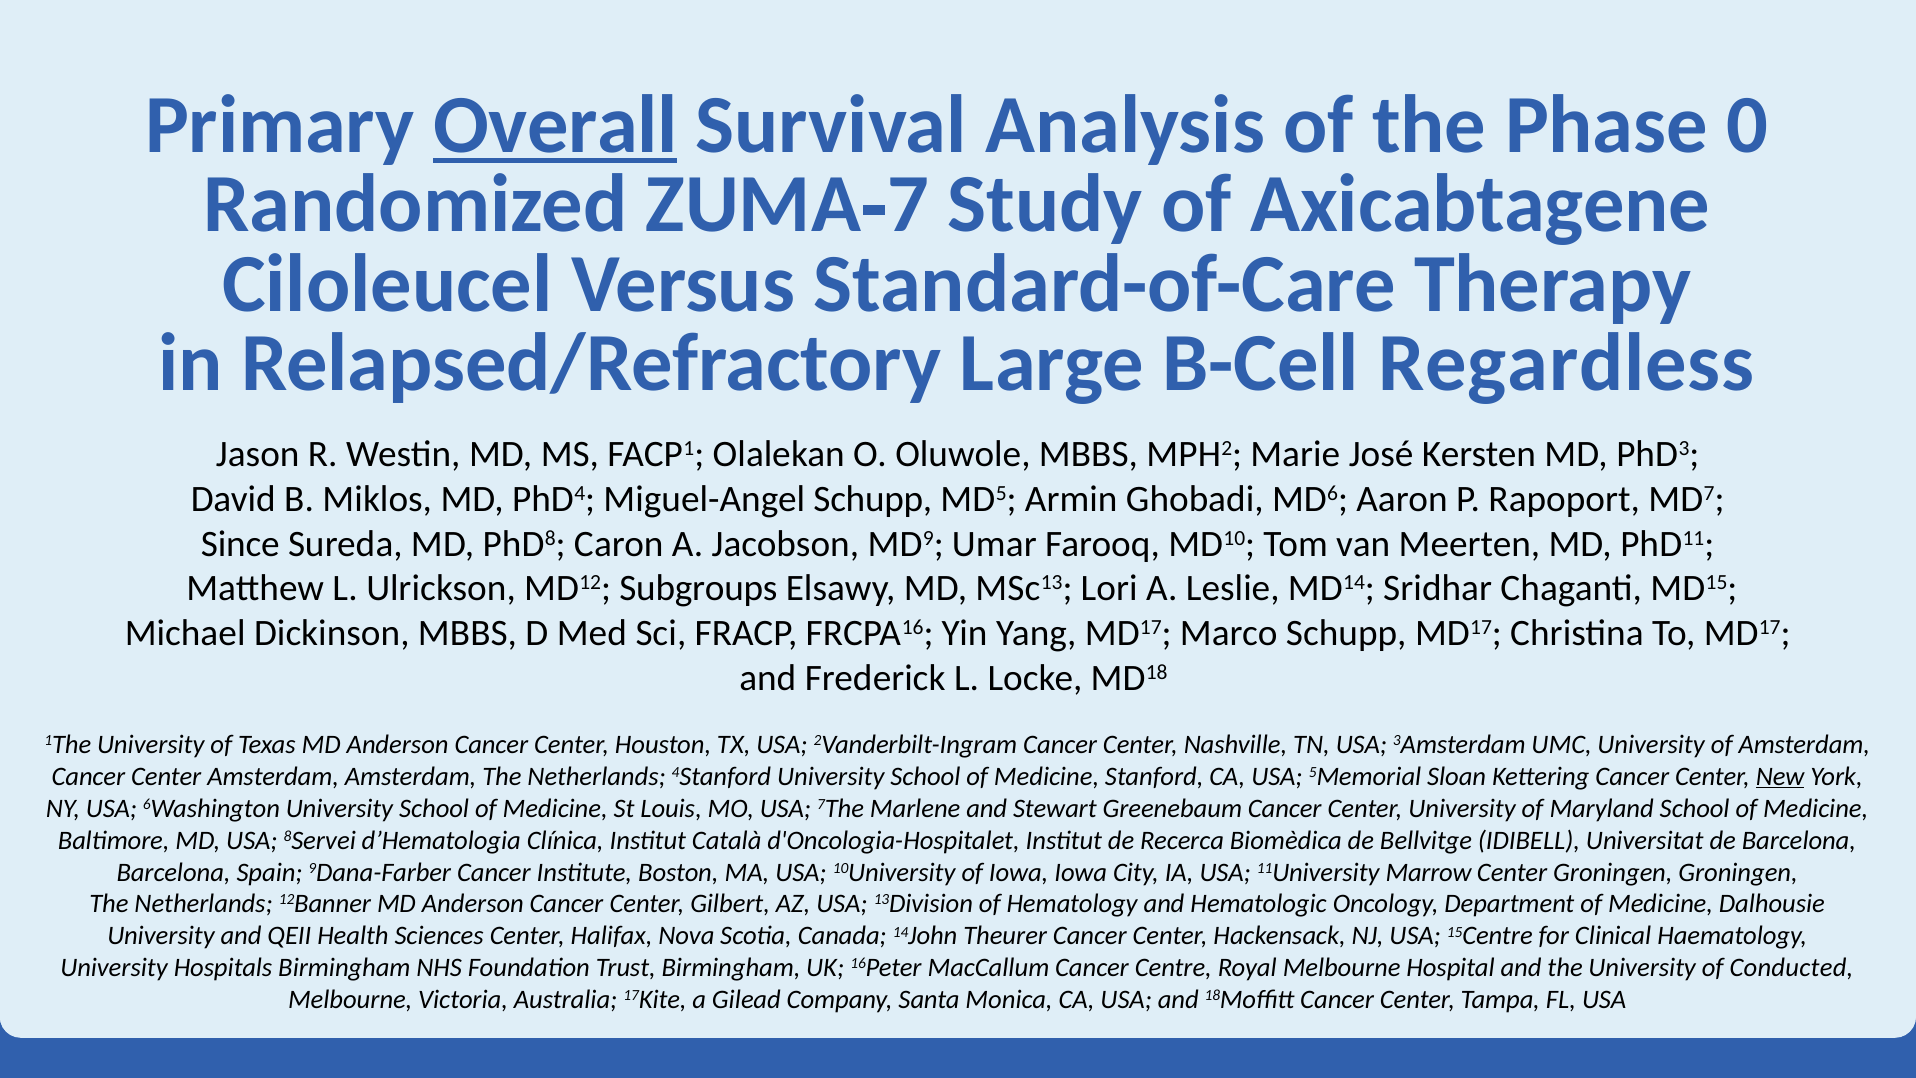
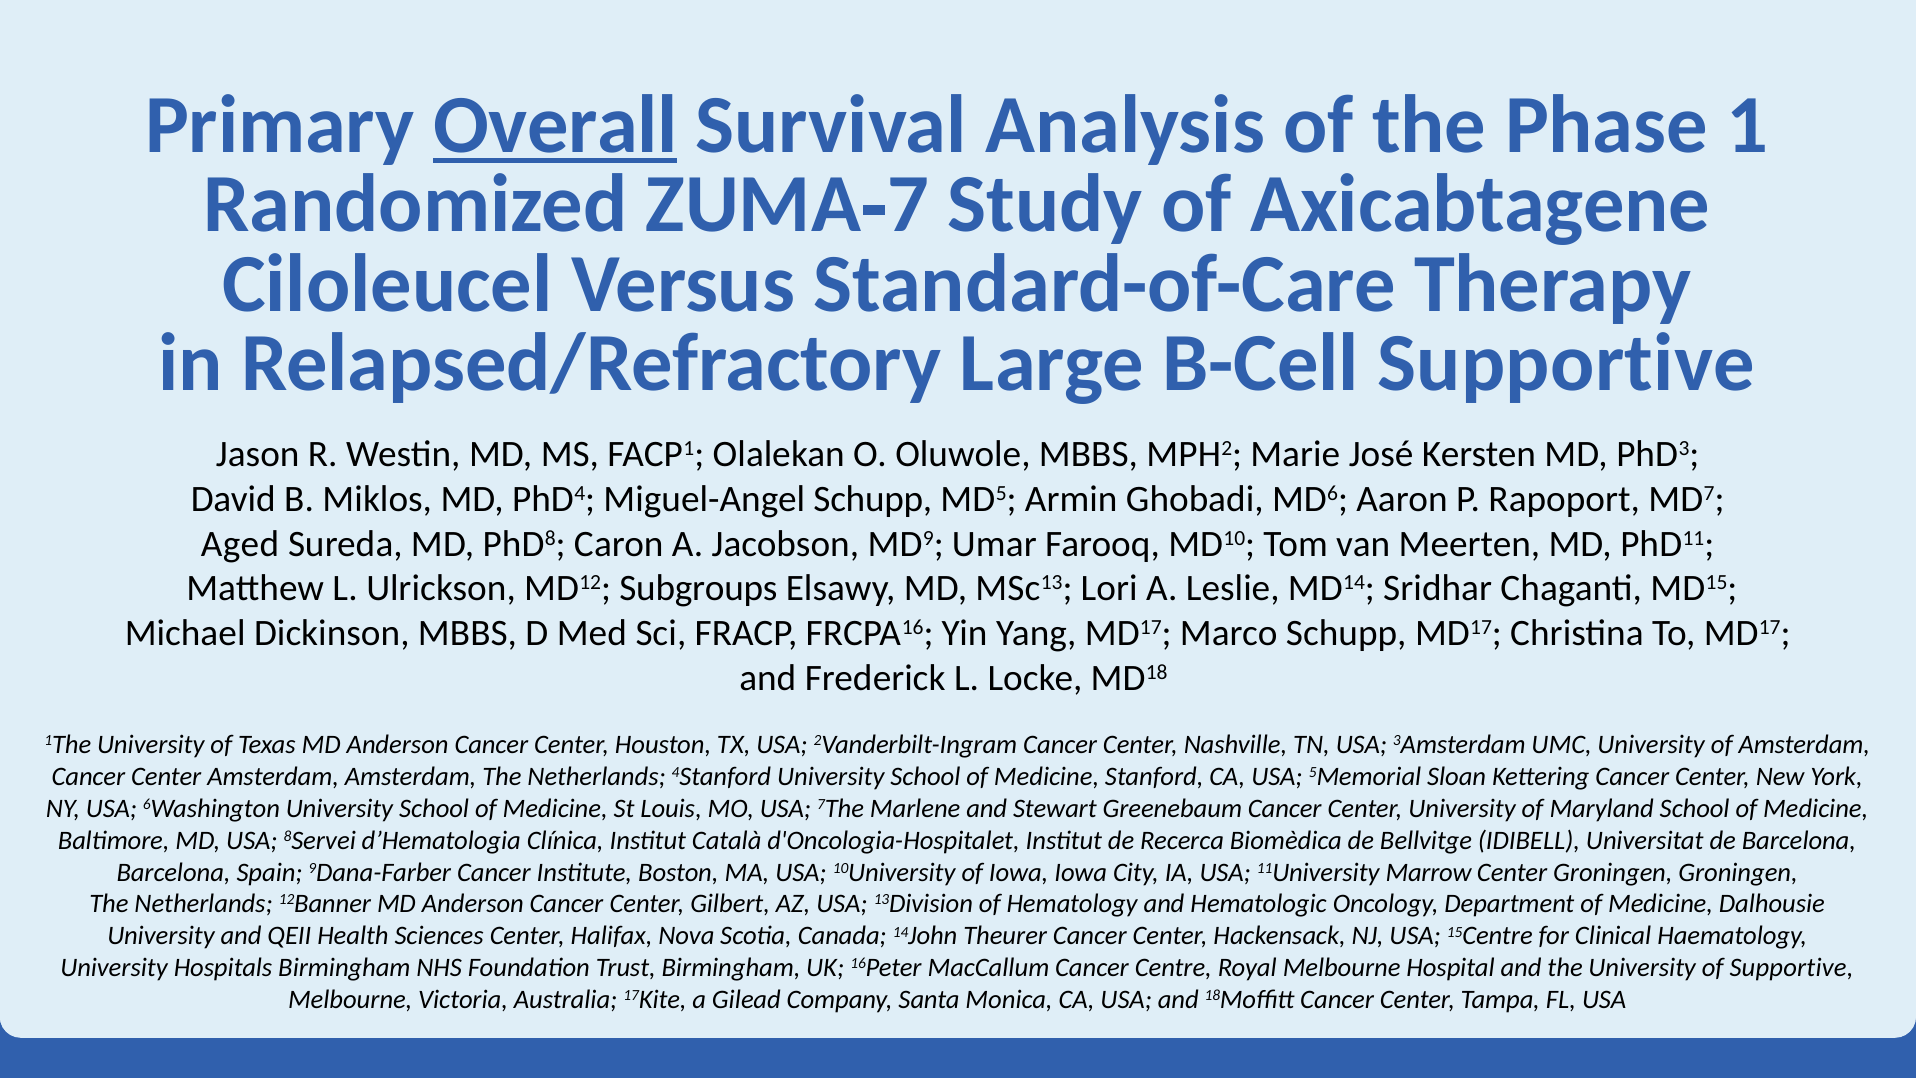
0: 0 -> 1
B-Cell Regardless: Regardless -> Supportive
Since: Since -> Aged
New underline: present -> none
of Conducted: Conducted -> Supportive
